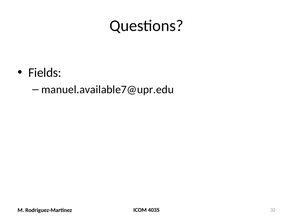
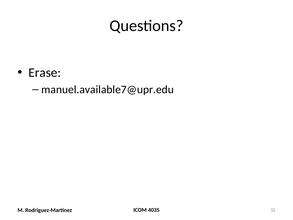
Fields: Fields -> Erase
